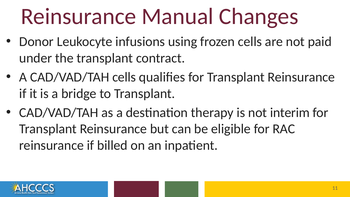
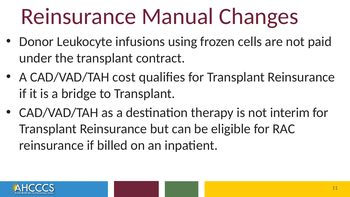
CAD/VAD/TAH cells: cells -> cost
